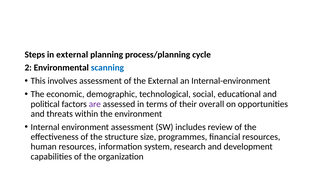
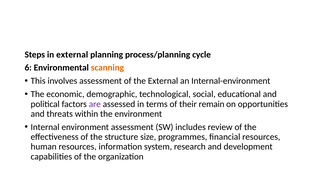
2: 2 -> 6
scanning colour: blue -> orange
overall: overall -> remain
